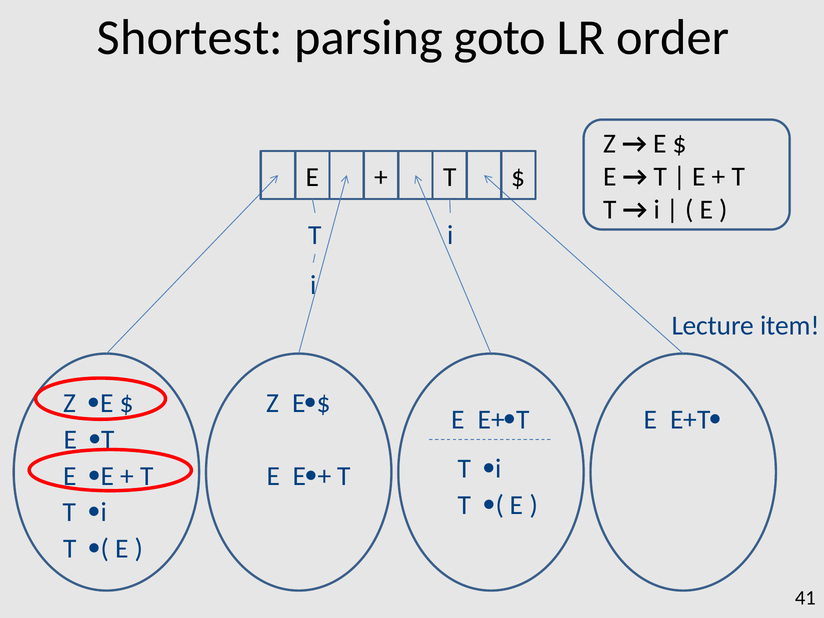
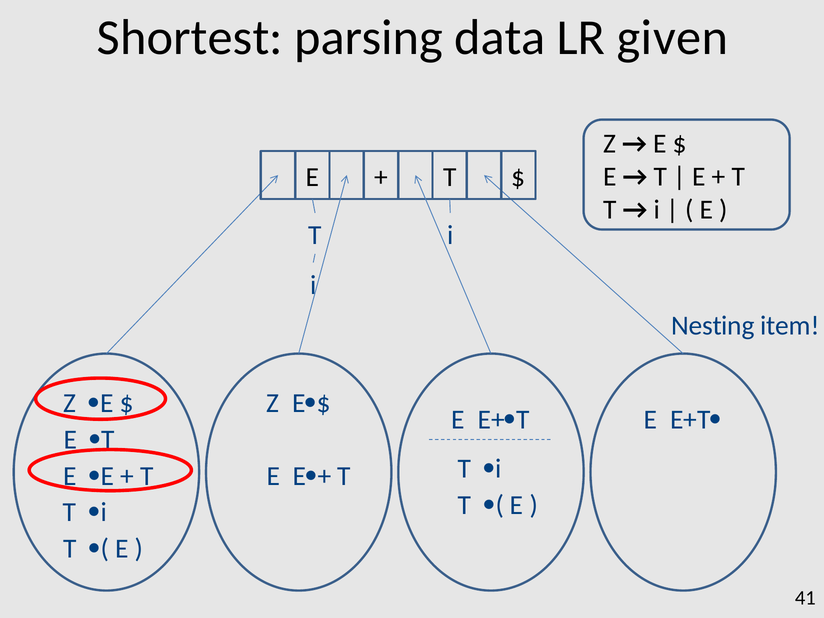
goto: goto -> data
order: order -> given
Lecture: Lecture -> Nesting
